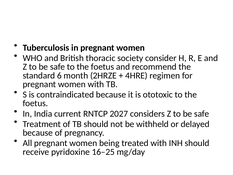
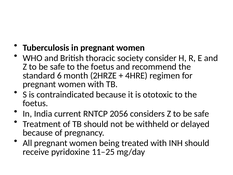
2027: 2027 -> 2056
16–25: 16–25 -> 11–25
